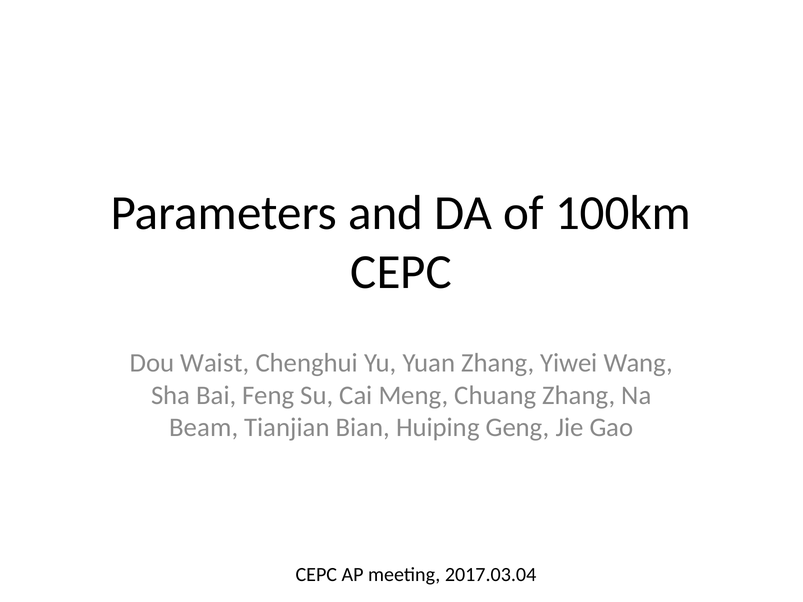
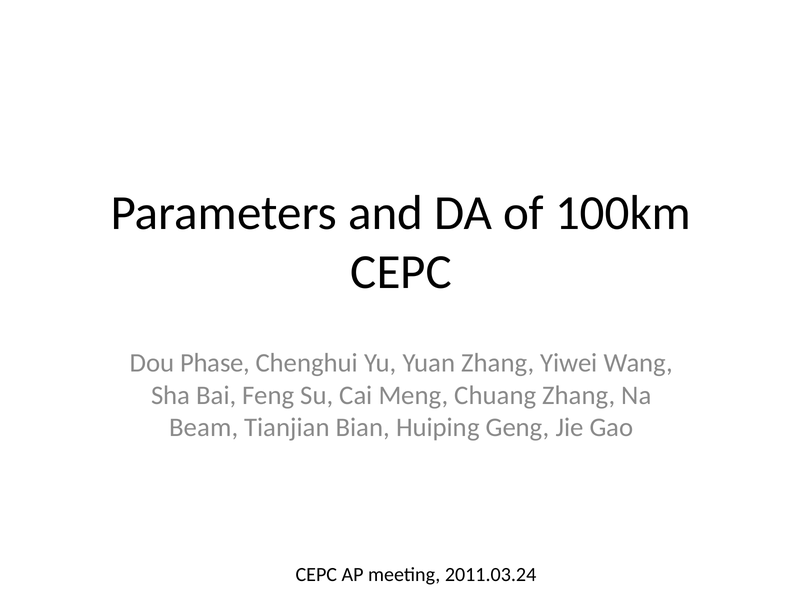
Waist: Waist -> Phase
2017.03.04: 2017.03.04 -> 2011.03.24
